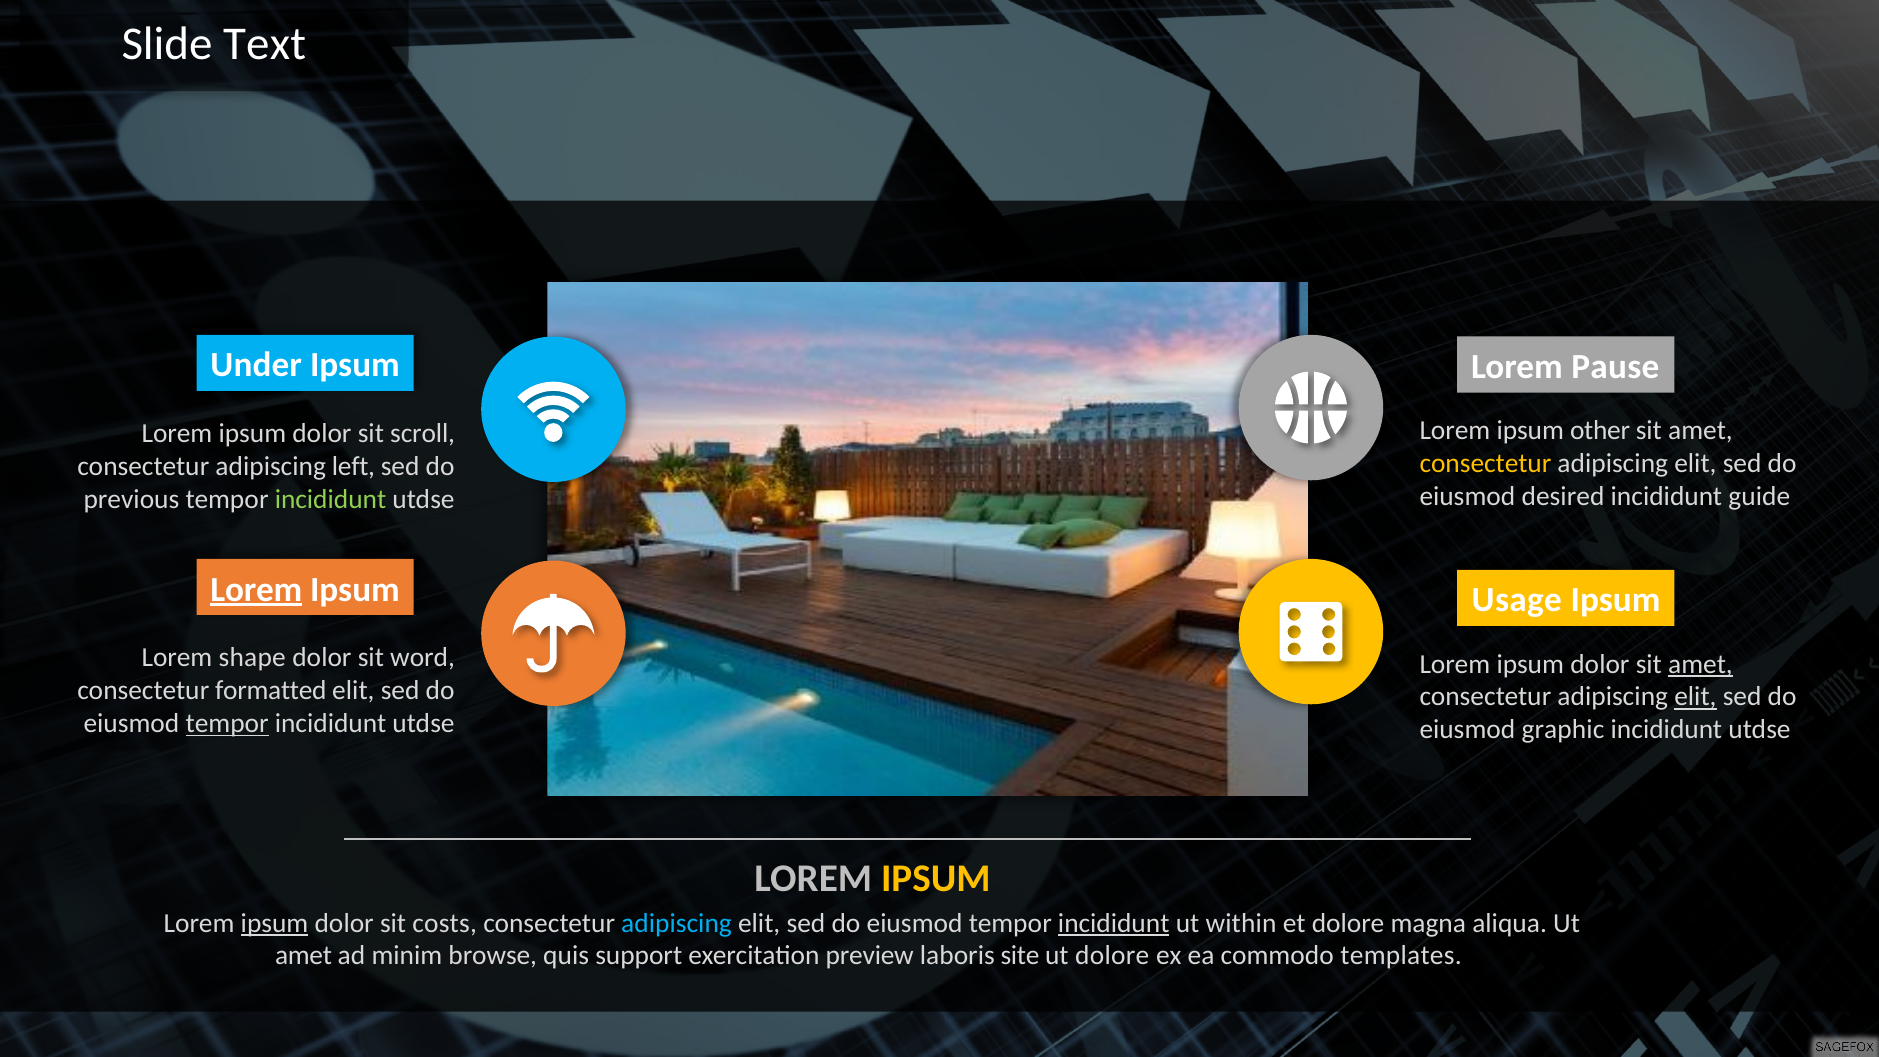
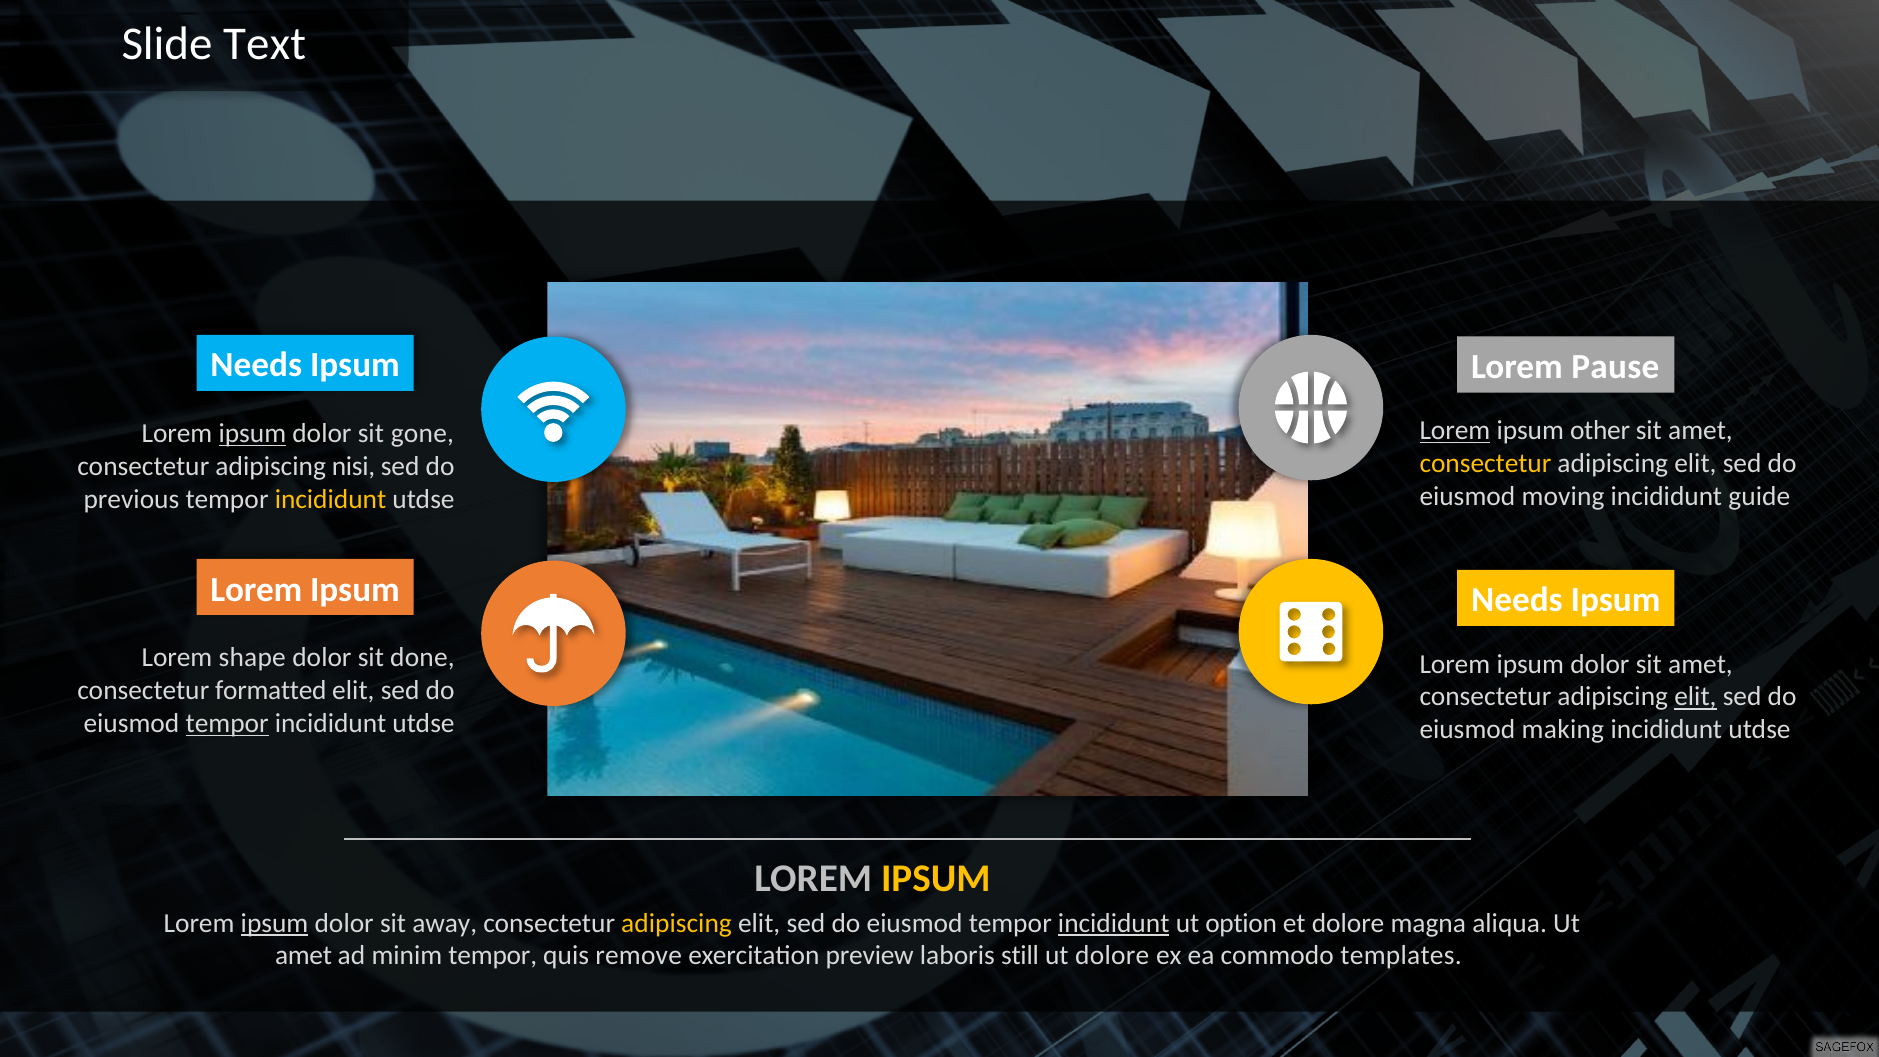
Under at (256, 365): Under -> Needs
Lorem at (1455, 431) underline: none -> present
ipsum at (252, 434) underline: none -> present
scroll: scroll -> gone
left: left -> nisi
desired: desired -> moving
incididunt at (330, 500) colour: light green -> yellow
Lorem at (256, 589) underline: present -> none
Usage at (1517, 600): Usage -> Needs
word: word -> done
amet at (1700, 664) underline: present -> none
graphic: graphic -> making
costs: costs -> away
adipiscing at (677, 923) colour: light blue -> yellow
within: within -> option
minim browse: browse -> tempor
support: support -> remove
site: site -> still
